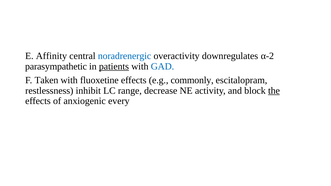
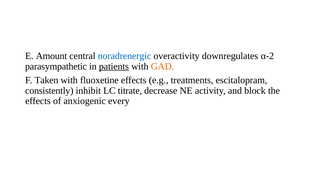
Affinity: Affinity -> Amount
GAD colour: blue -> orange
commonly: commonly -> treatments
restlessness: restlessness -> consistently
range: range -> titrate
the underline: present -> none
